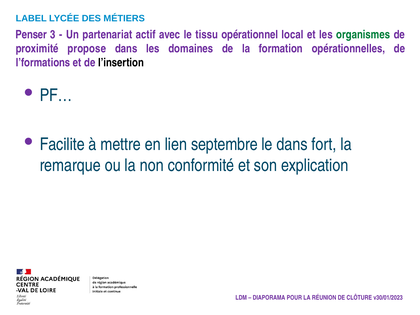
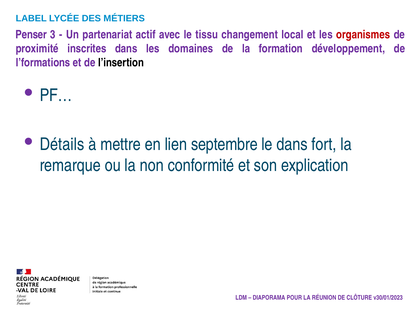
opérationnel: opérationnel -> changement
organismes colour: green -> red
propose: propose -> inscrites
opérationnelles: opérationnelles -> développement
Facilite: Facilite -> Détails
